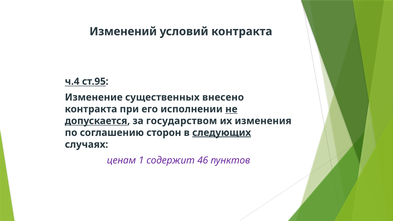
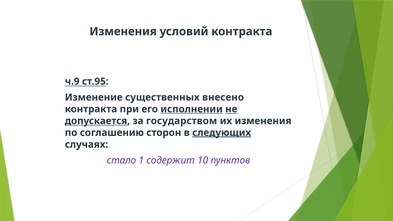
Изменений at (123, 31): Изменений -> Изменения
ч.4: ч.4 -> ч.9
исполнении underline: none -> present
ценам: ценам -> стало
46: 46 -> 10
